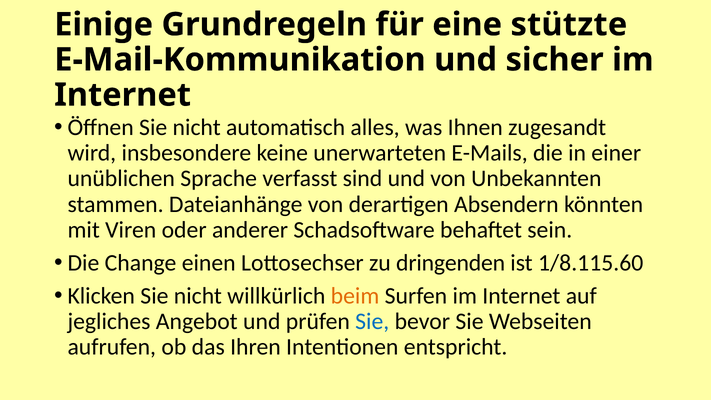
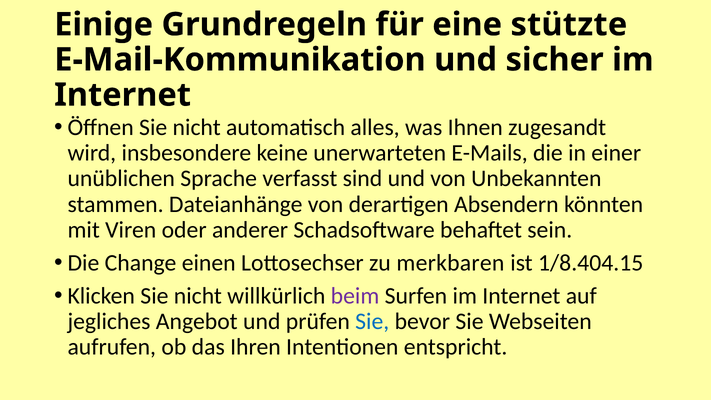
dringenden: dringenden -> merkbaren
1/8.115.60: 1/8.115.60 -> 1/8.404.15
beim colour: orange -> purple
